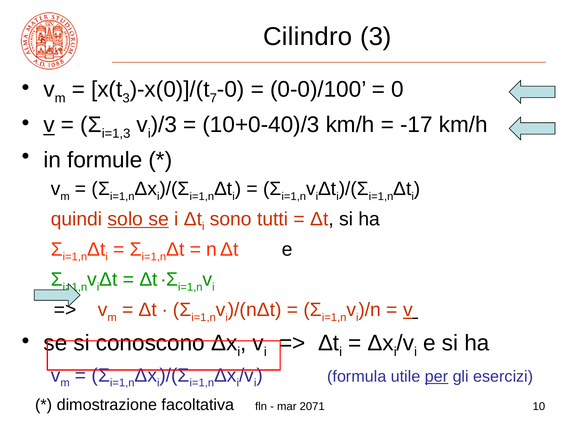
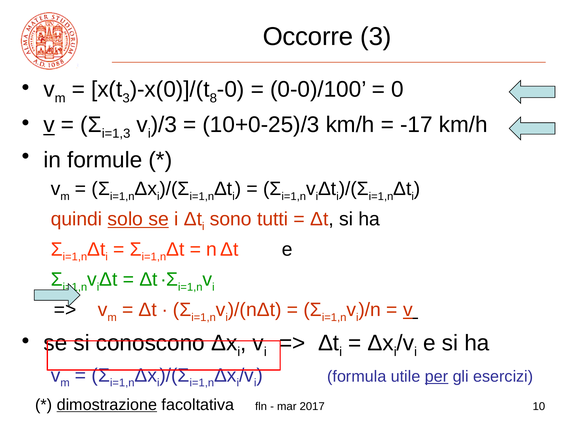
Cilindro: Cilindro -> Occorre
7: 7 -> 8
10+0-40)/3: 10+0-40)/3 -> 10+0-25)/3
dimostrazione underline: none -> present
2071: 2071 -> 2017
